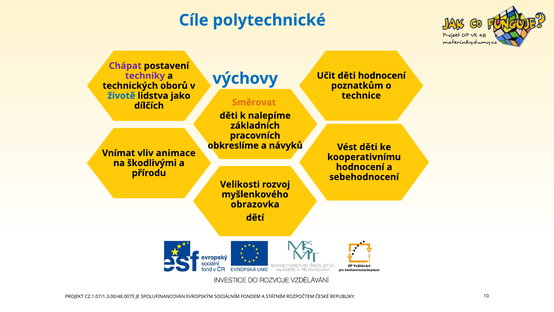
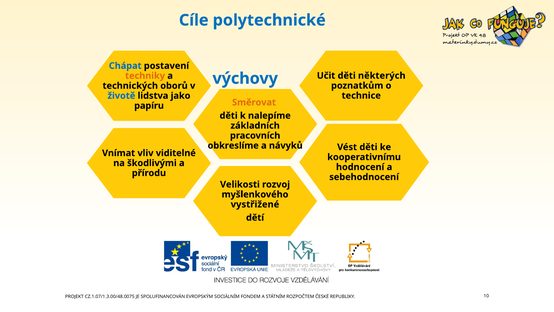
Chápat colour: purple -> blue
děti hodnocení: hodnocení -> některých
techniky colour: purple -> orange
dílčích: dílčích -> papíru
animace: animace -> viditelné
obrazovka: obrazovka -> vystřižené
